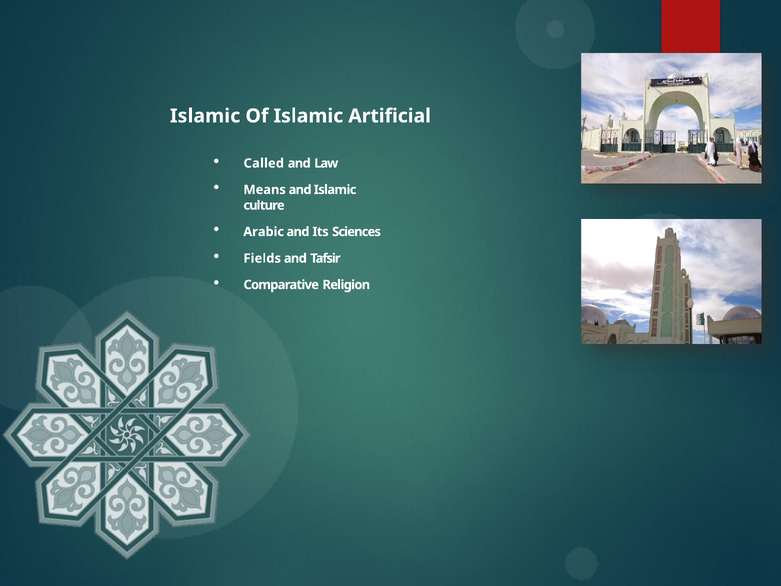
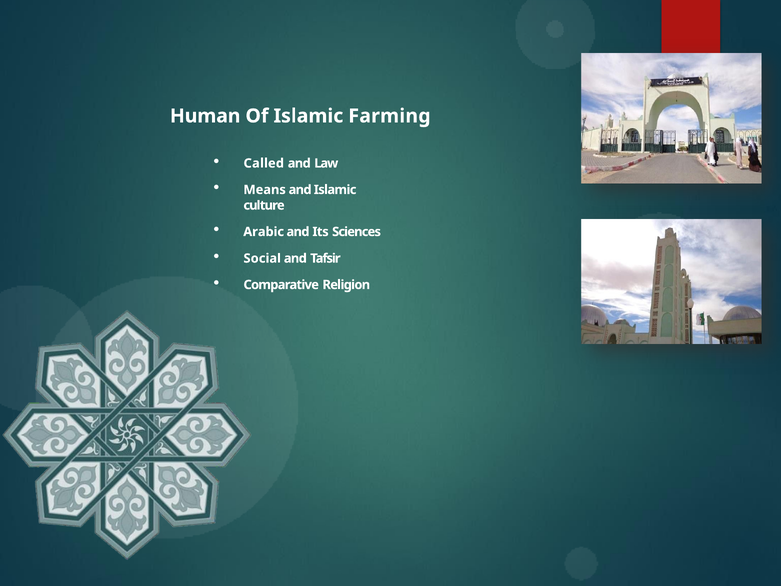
Islamic at (205, 116): Islamic -> Human
Artificial: Artificial -> Farming
Fields: Fields -> Social
